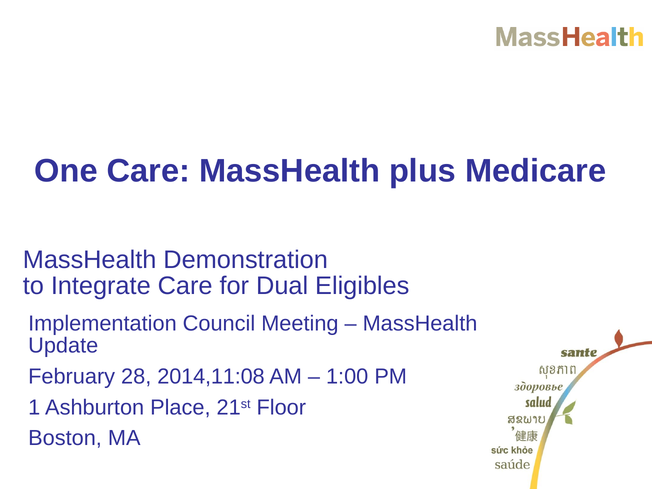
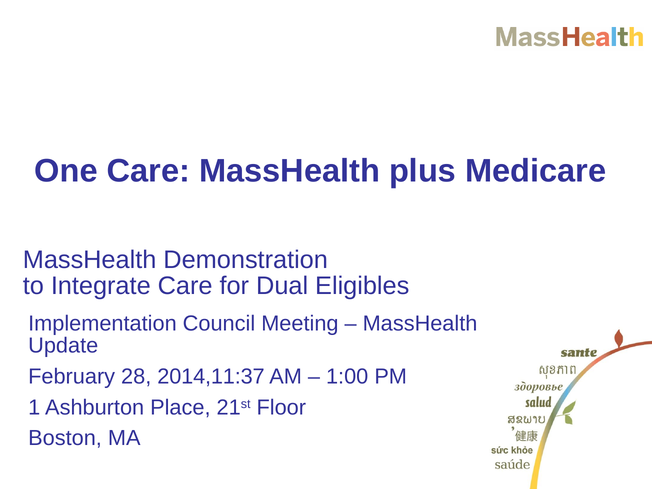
2014,11:08: 2014,11:08 -> 2014,11:37
